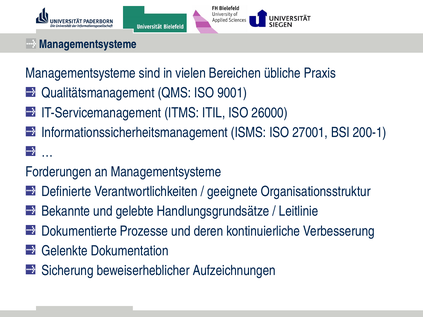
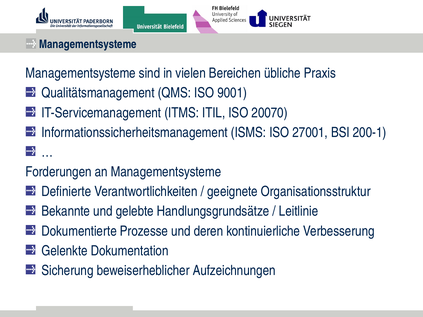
26000: 26000 -> 20070
